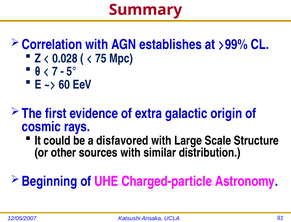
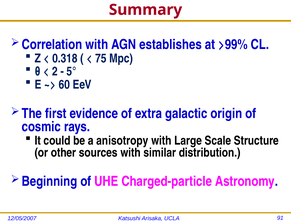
0.028: 0.028 -> 0.318
7: 7 -> 2
disfavored: disfavored -> anisotropy
